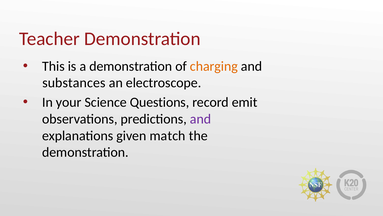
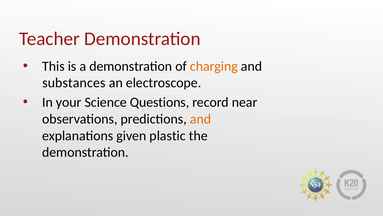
emit: emit -> near
and at (200, 119) colour: purple -> orange
match: match -> plastic
